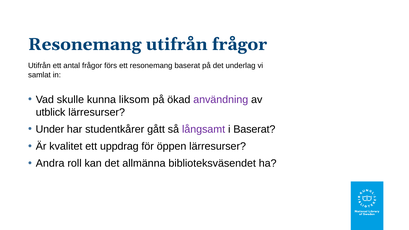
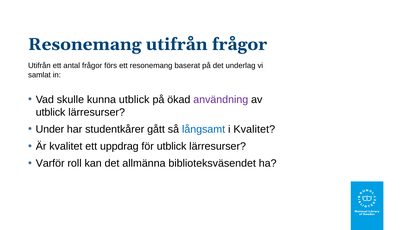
kunna liksom: liksom -> utblick
långsamt colour: purple -> blue
i Baserat: Baserat -> Kvalitet
för öppen: öppen -> utblick
Andra: Andra -> Varför
